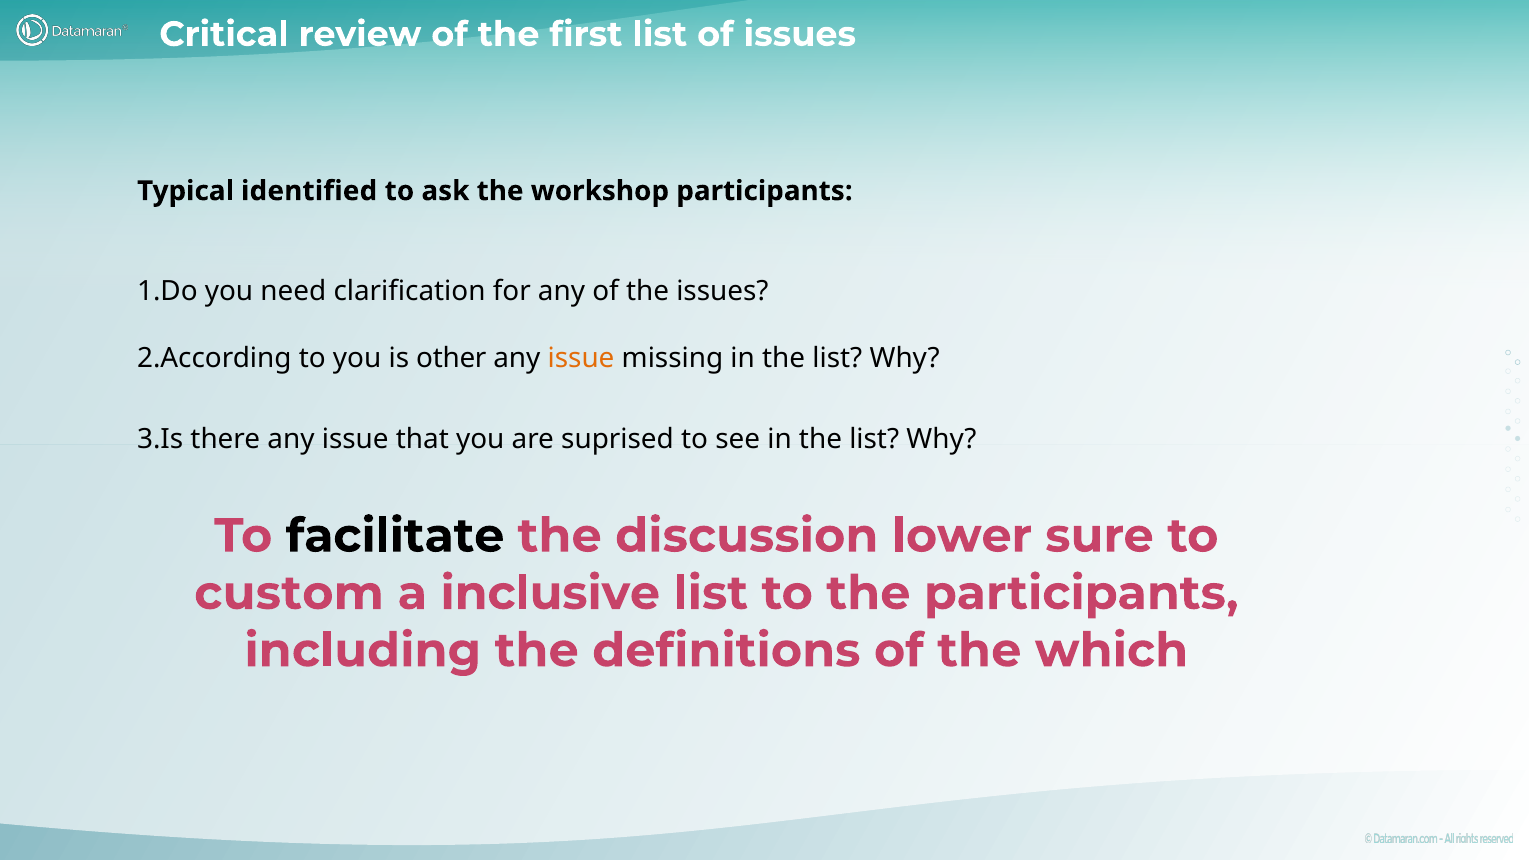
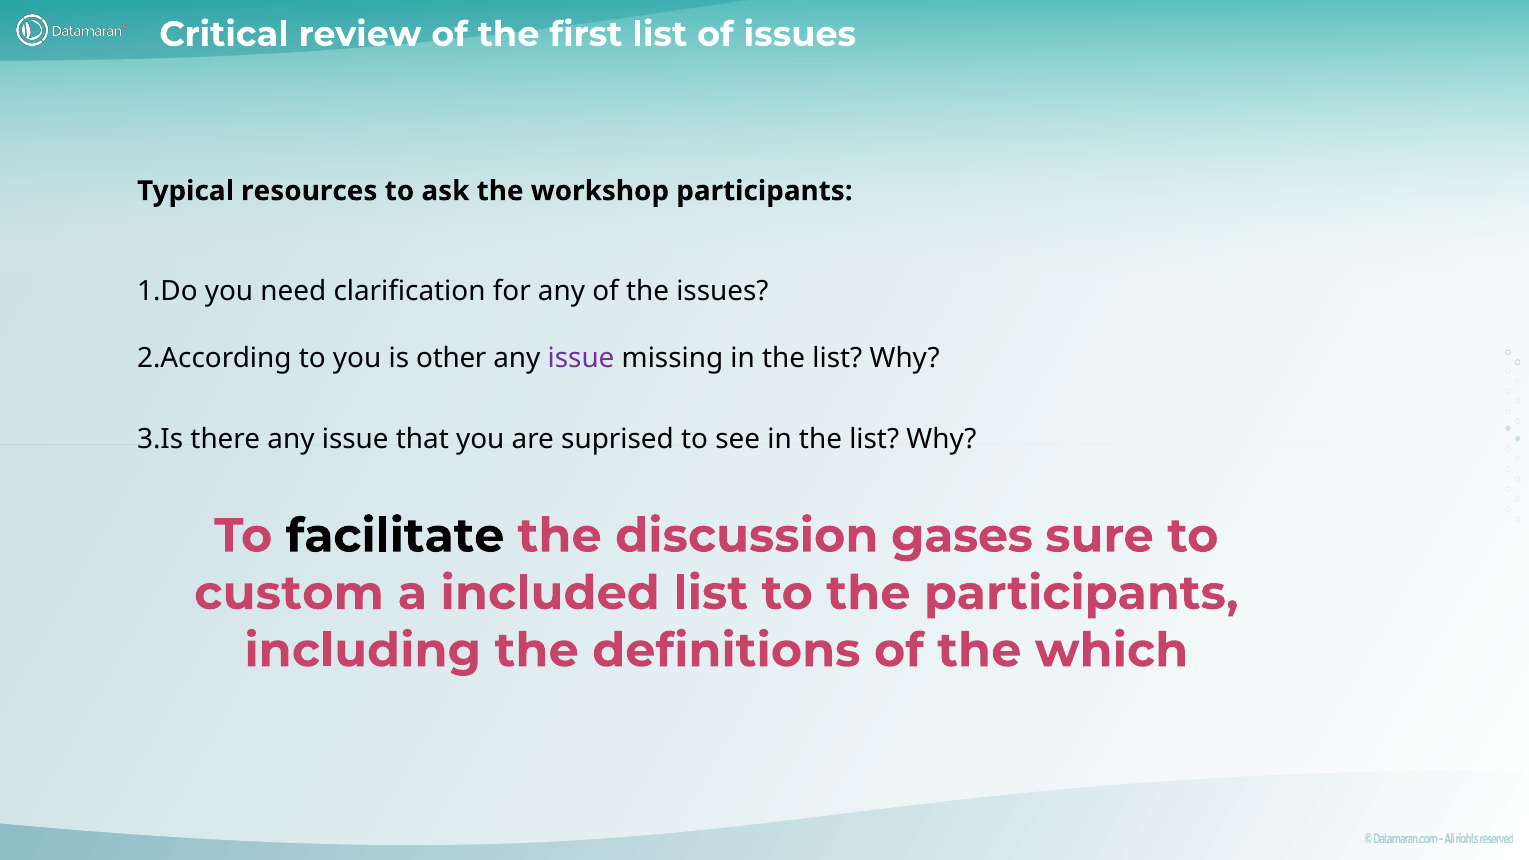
identified: identified -> resources
issue at (581, 358) colour: orange -> purple
lower: lower -> gases
inclusive: inclusive -> included
